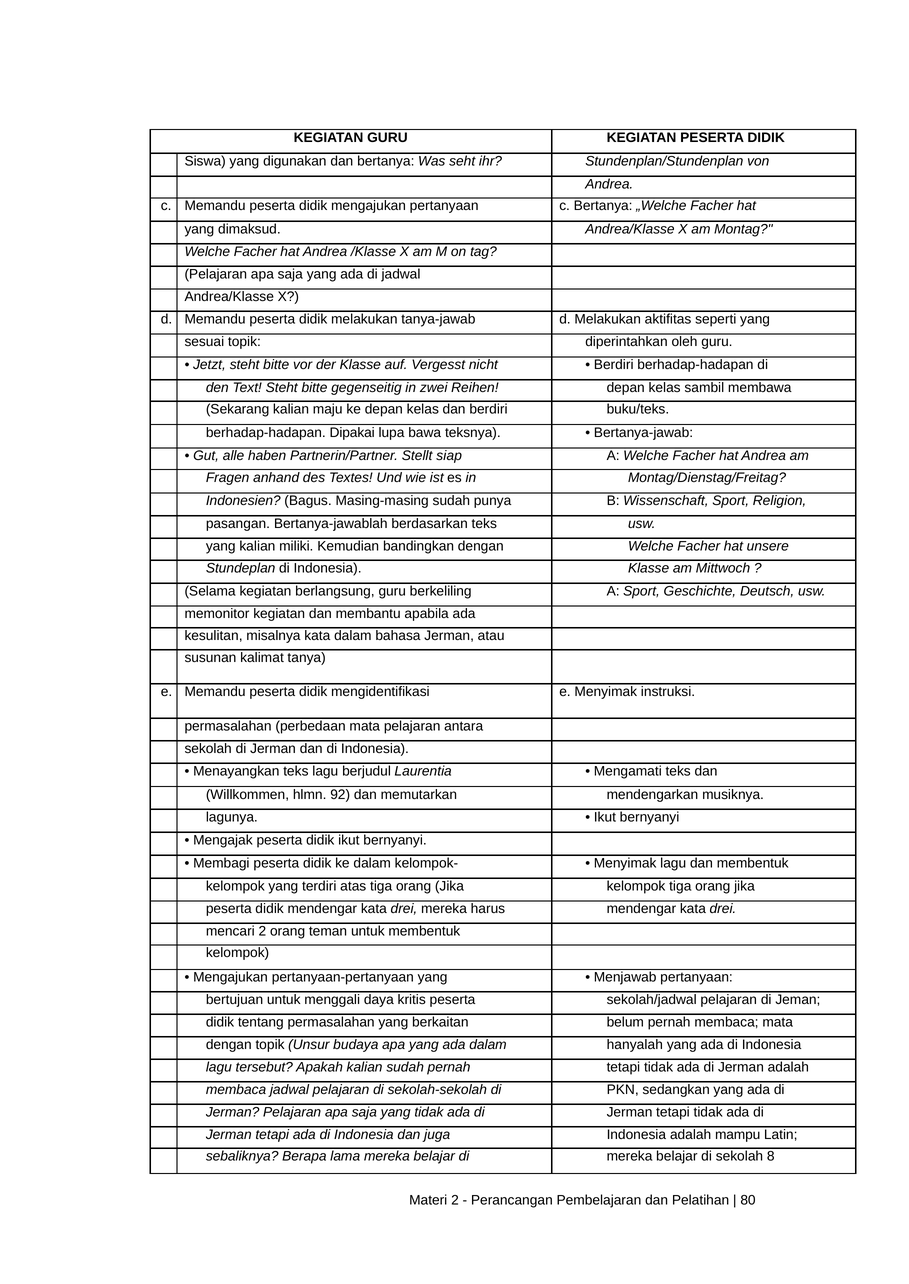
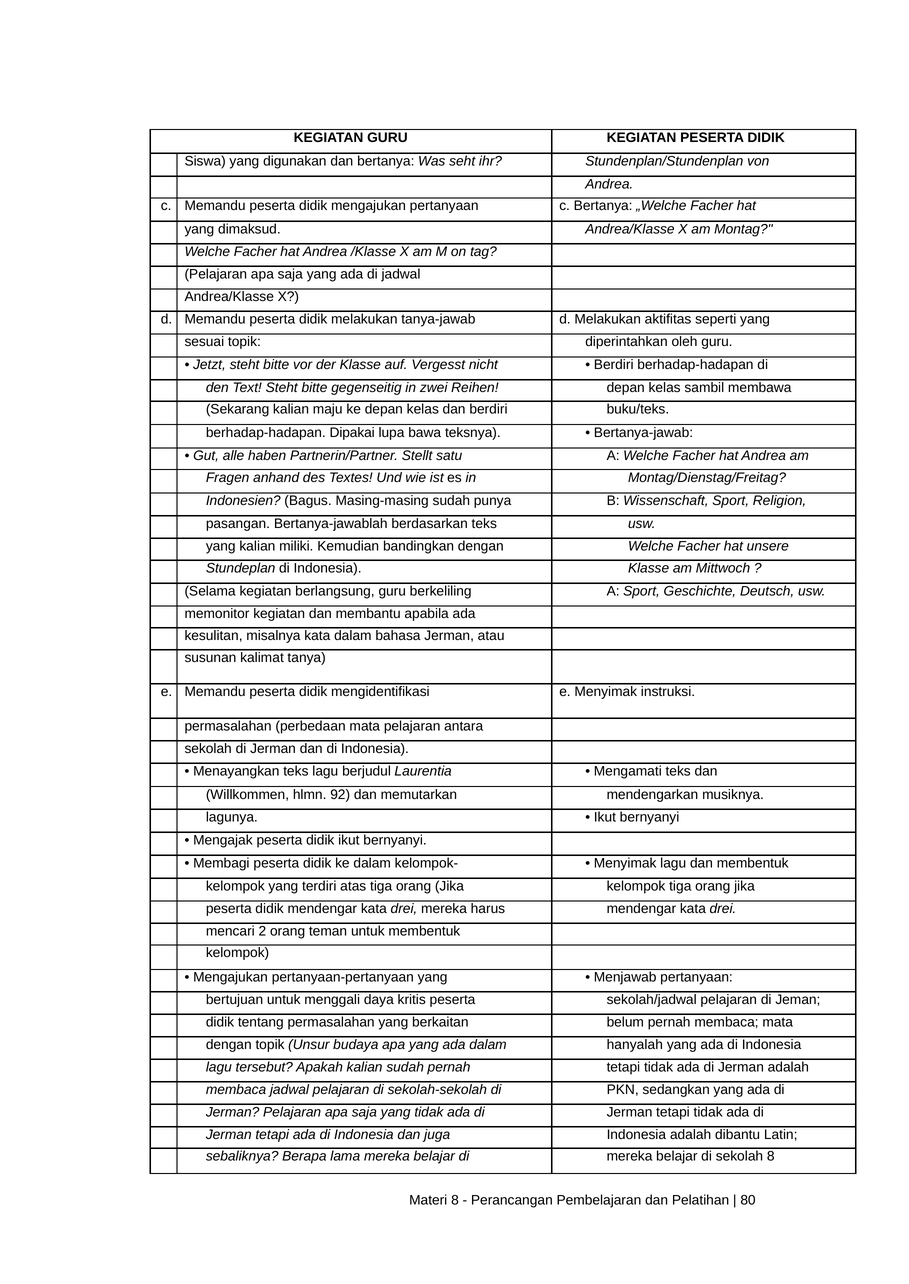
siap: siap -> satu
mampu: mampu -> dibantu
Materi 2: 2 -> 8
